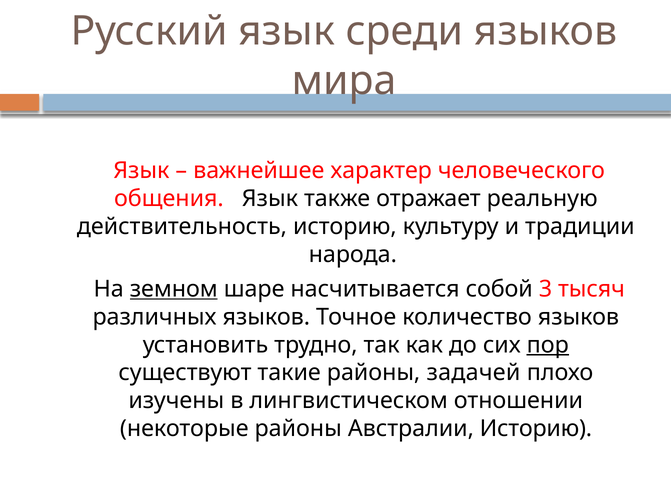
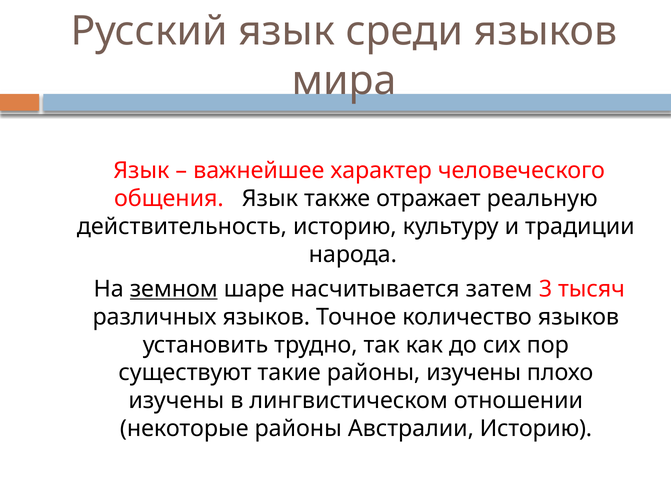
собой: собой -> затем
пор underline: present -> none
районы задачей: задачей -> изучены
